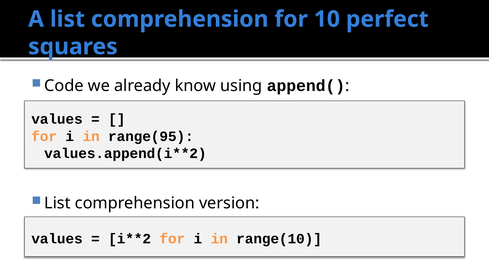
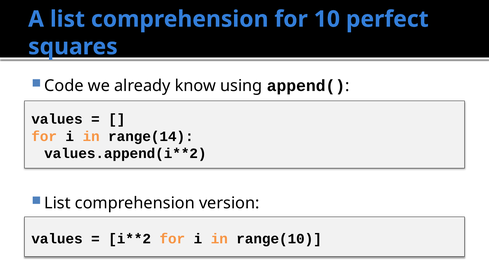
range(95: range(95 -> range(14
